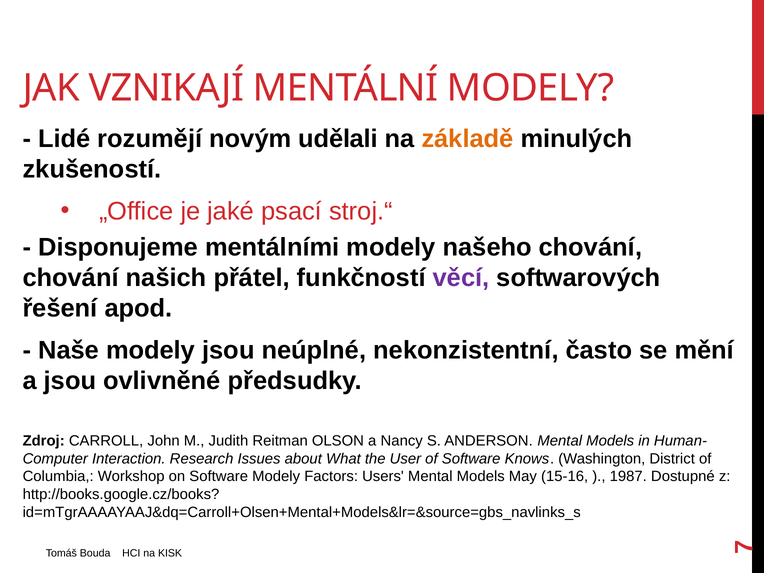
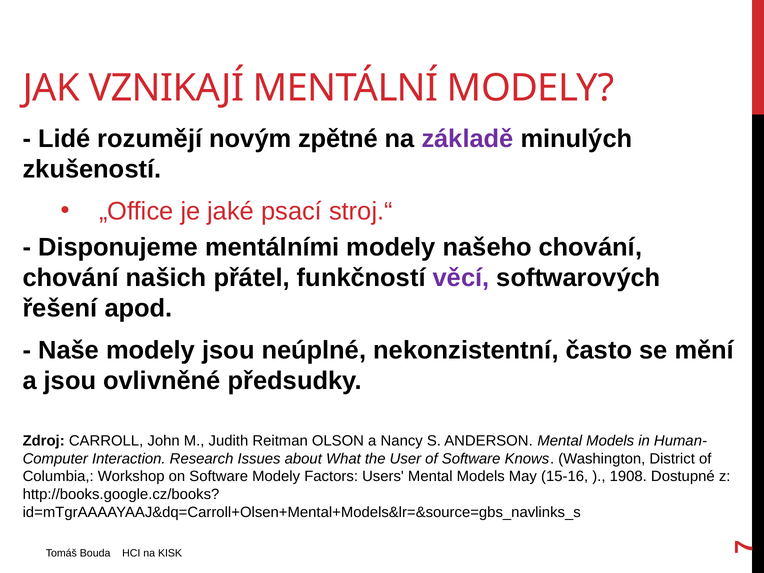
udělali: udělali -> zpětné
základě colour: orange -> purple
1987: 1987 -> 1908
